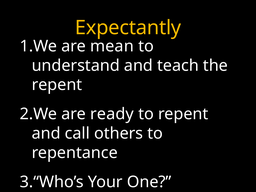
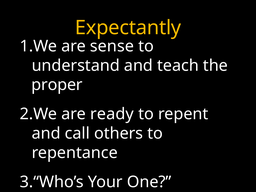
mean: mean -> sense
repent at (57, 85): repent -> proper
